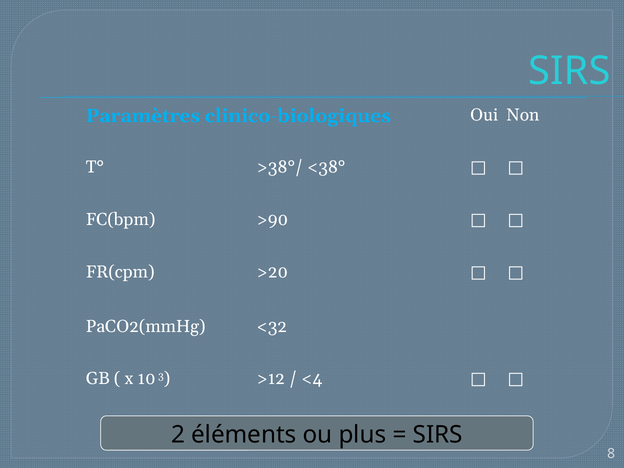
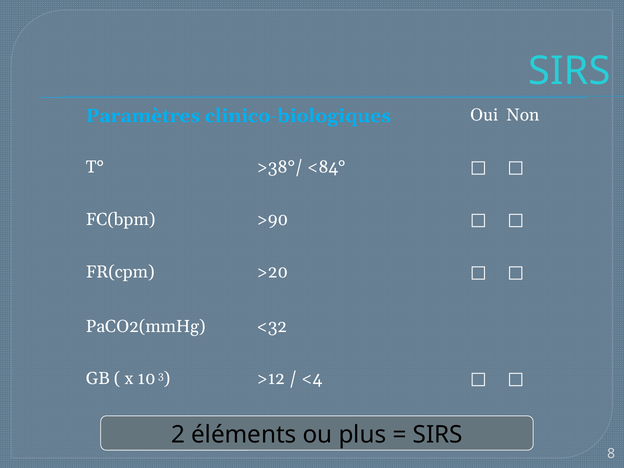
<38°: <38° -> <84°
